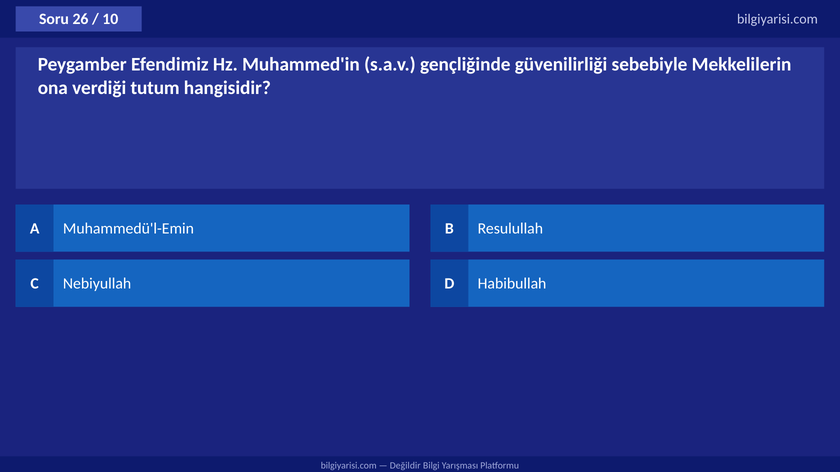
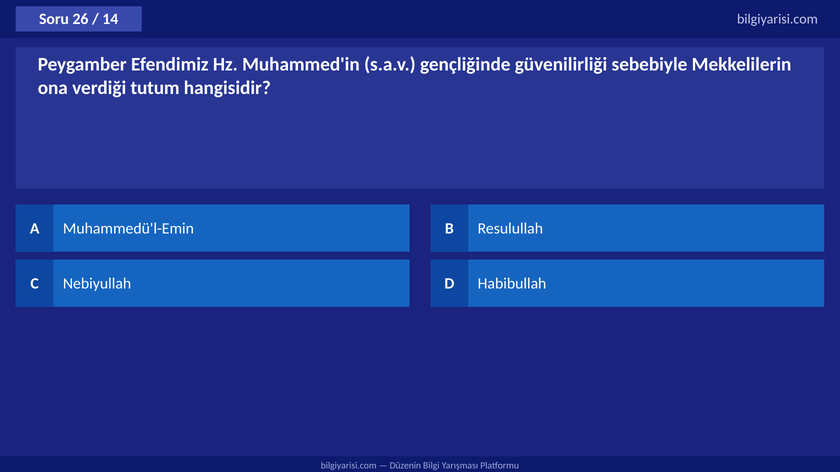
10: 10 -> 14
Değildir: Değildir -> Düzenin
